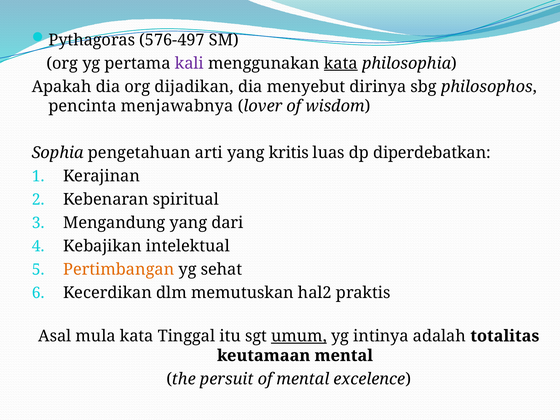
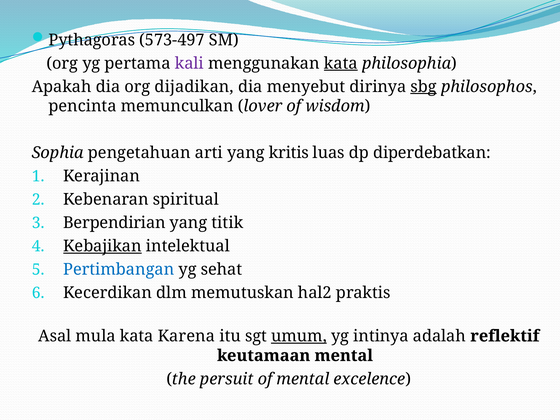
576-497: 576-497 -> 573-497
sbg underline: none -> present
menjawabnya: menjawabnya -> memunculkan
Mengandung: Mengandung -> Berpendirian
dari: dari -> titik
Kebajikan underline: none -> present
Pertimbangan colour: orange -> blue
Tinggal: Tinggal -> Karena
totalitas: totalitas -> reflektif
